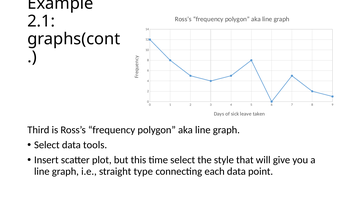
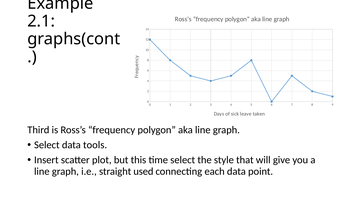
type: type -> used
